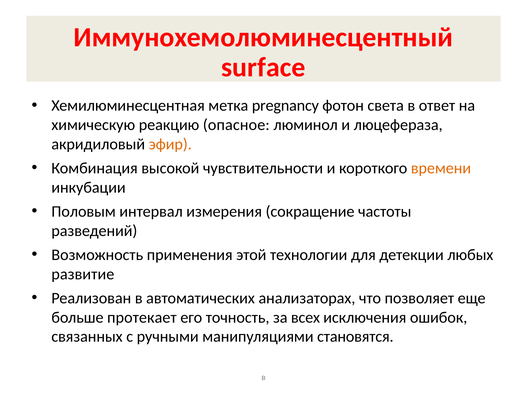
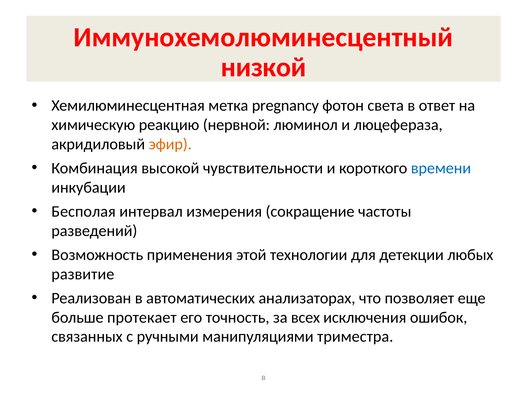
surface: surface -> низкой
опасное: опасное -> нервной
времени colour: orange -> blue
Половым: Половым -> Бесполая
становятся: становятся -> триместра
